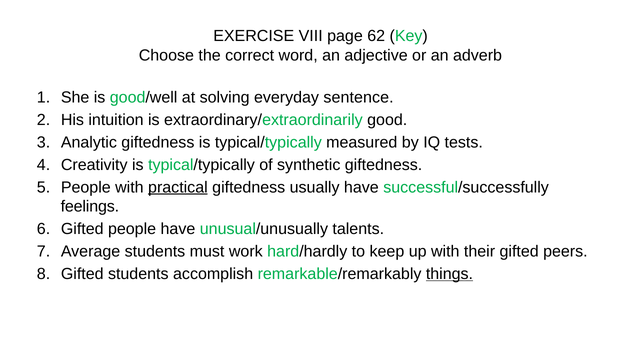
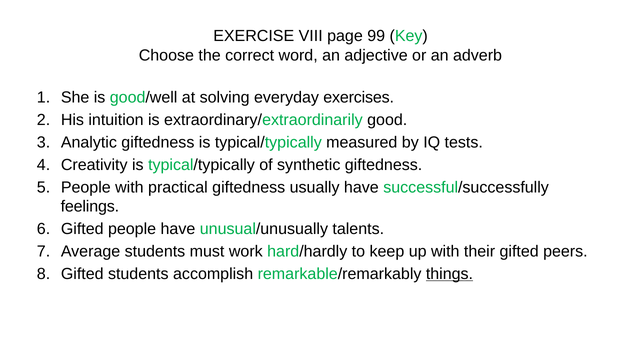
62: 62 -> 99
sentence: sentence -> exercises
practical underline: present -> none
